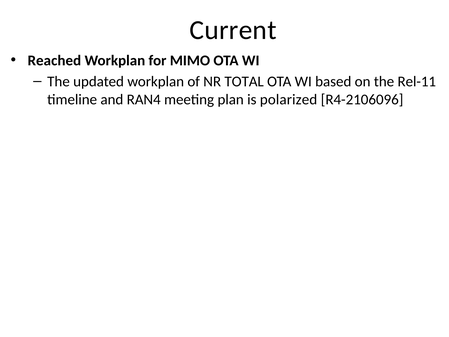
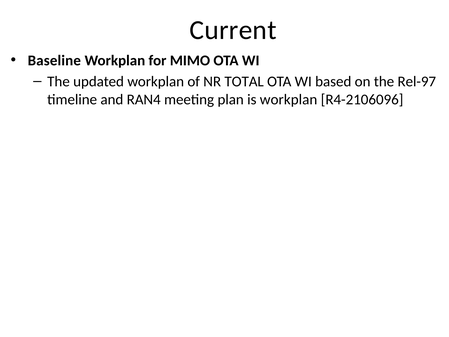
Reached: Reached -> Baseline
Rel-11: Rel-11 -> Rel-97
is polarized: polarized -> workplan
